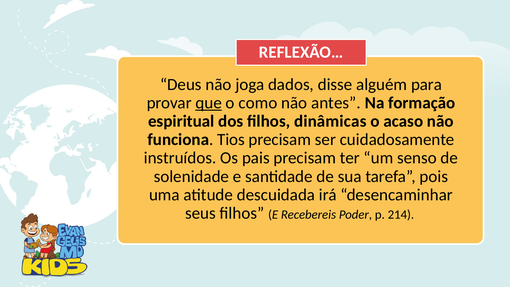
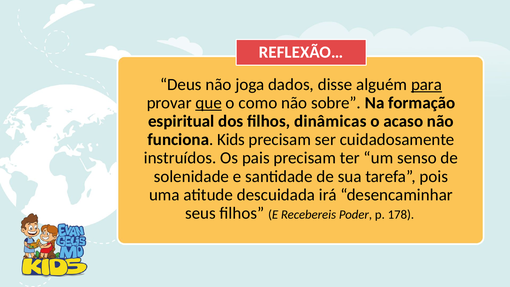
para underline: none -> present
antes: antes -> sobre
Tios: Tios -> Kids
214: 214 -> 178
